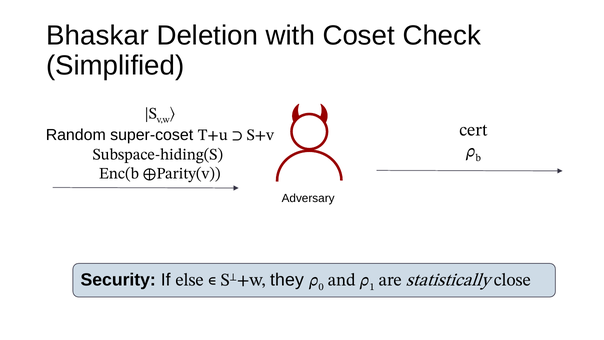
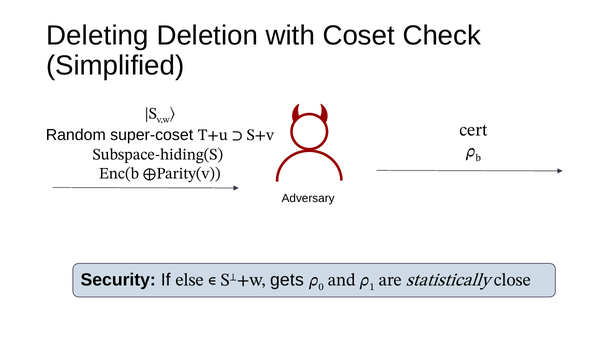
Bhaskar: Bhaskar -> Deleting
they: they -> gets
